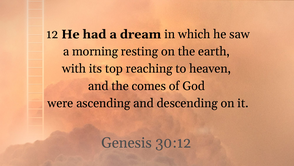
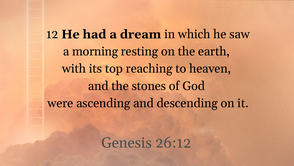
comes: comes -> stones
30:12: 30:12 -> 26:12
